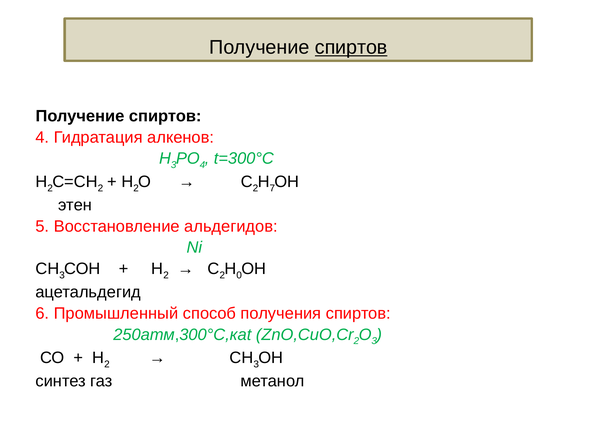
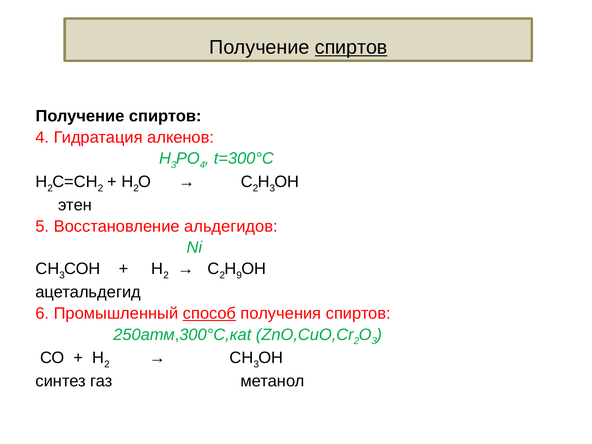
7 at (272, 188): 7 -> 3
0: 0 -> 9
способ underline: none -> present
